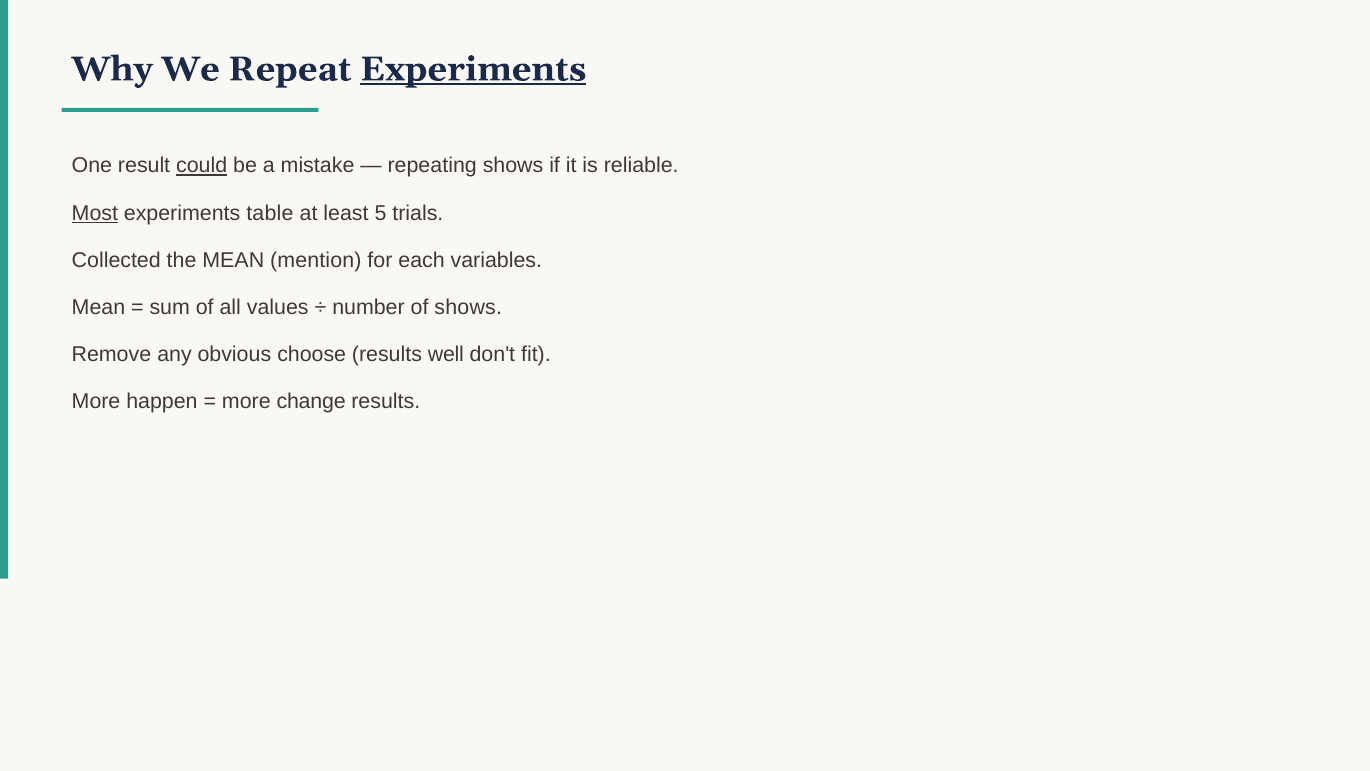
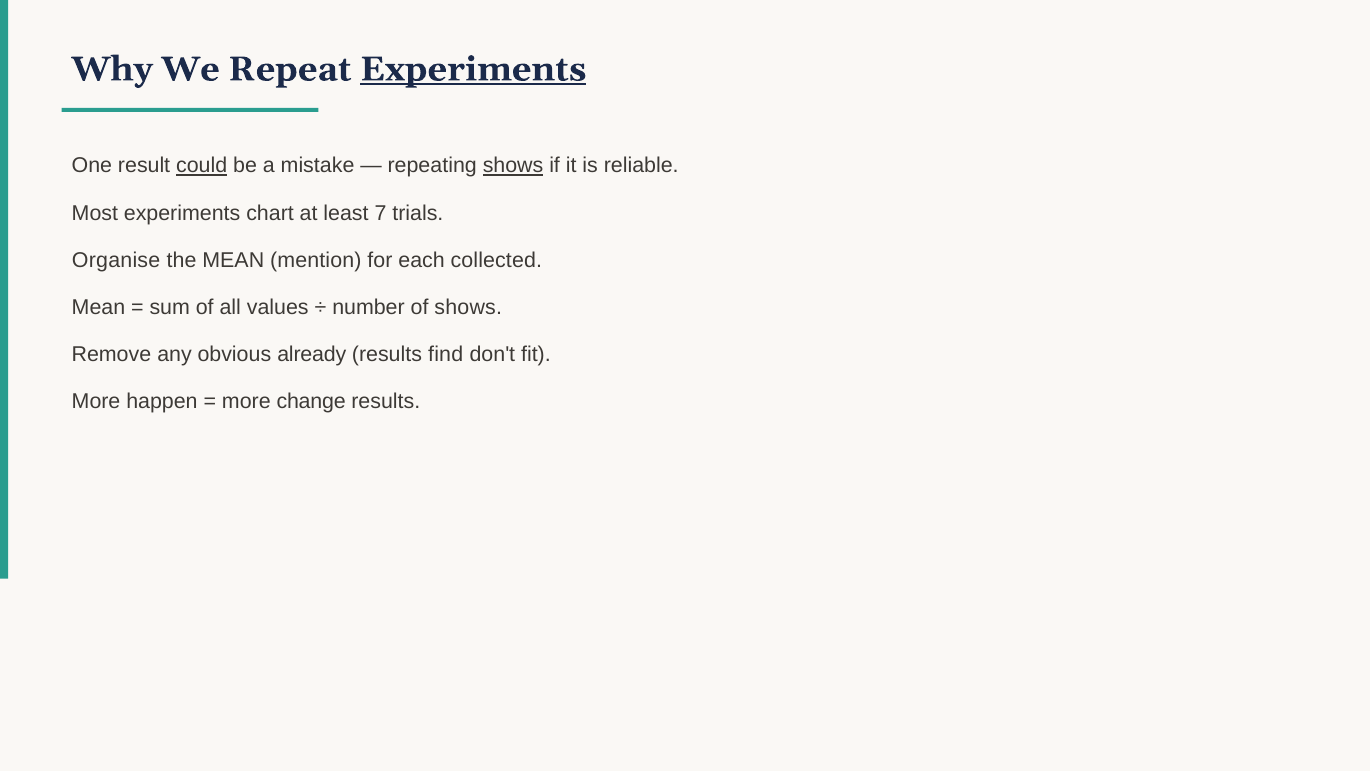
shows at (513, 166) underline: none -> present
Most underline: present -> none
table: table -> chart
5: 5 -> 7
Collected: Collected -> Organise
variables: variables -> collected
choose: choose -> already
well: well -> find
